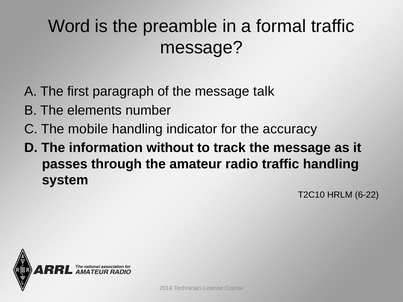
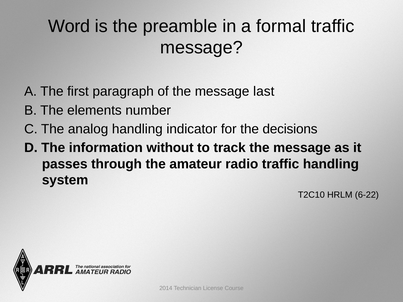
talk: talk -> last
mobile: mobile -> analog
accuracy: accuracy -> decisions
